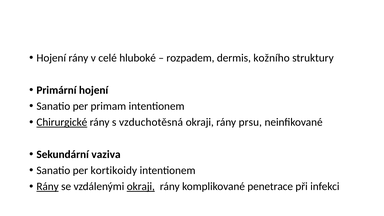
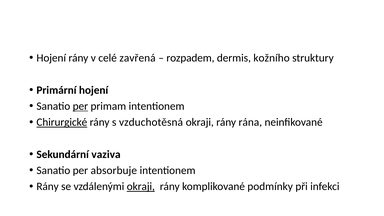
hluboké: hluboké -> zavřená
per at (80, 106) underline: none -> present
prsu: prsu -> rána
kortikoidy: kortikoidy -> absorbuje
Rány at (48, 187) underline: present -> none
penetrace: penetrace -> podmínky
